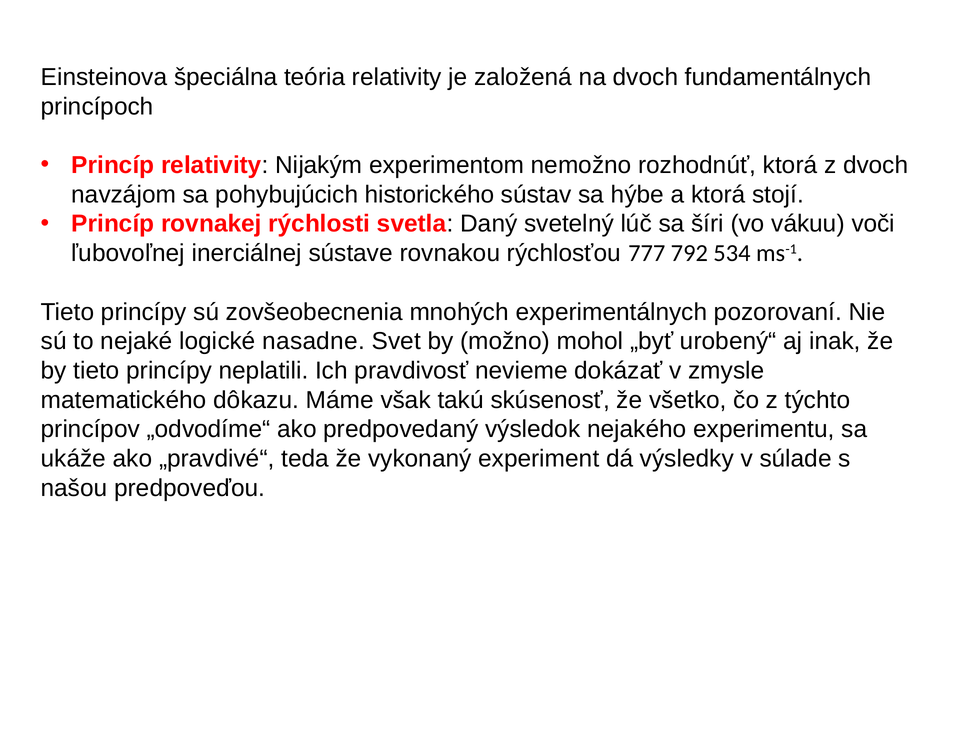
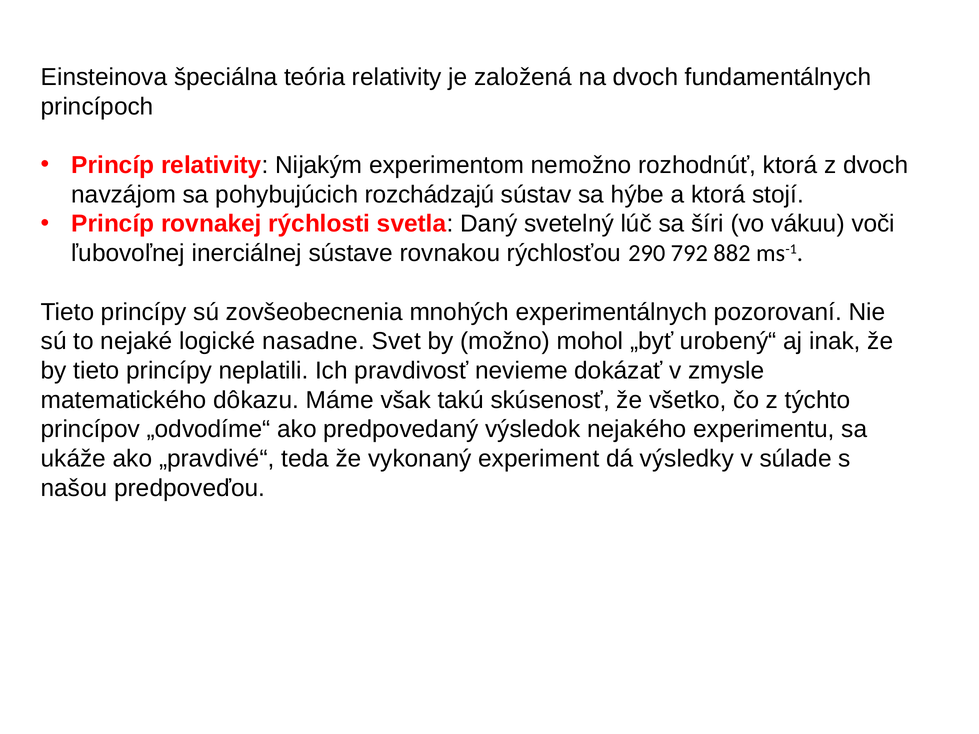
historického: historického -> rozchádzajú
777: 777 -> 290
534: 534 -> 882
